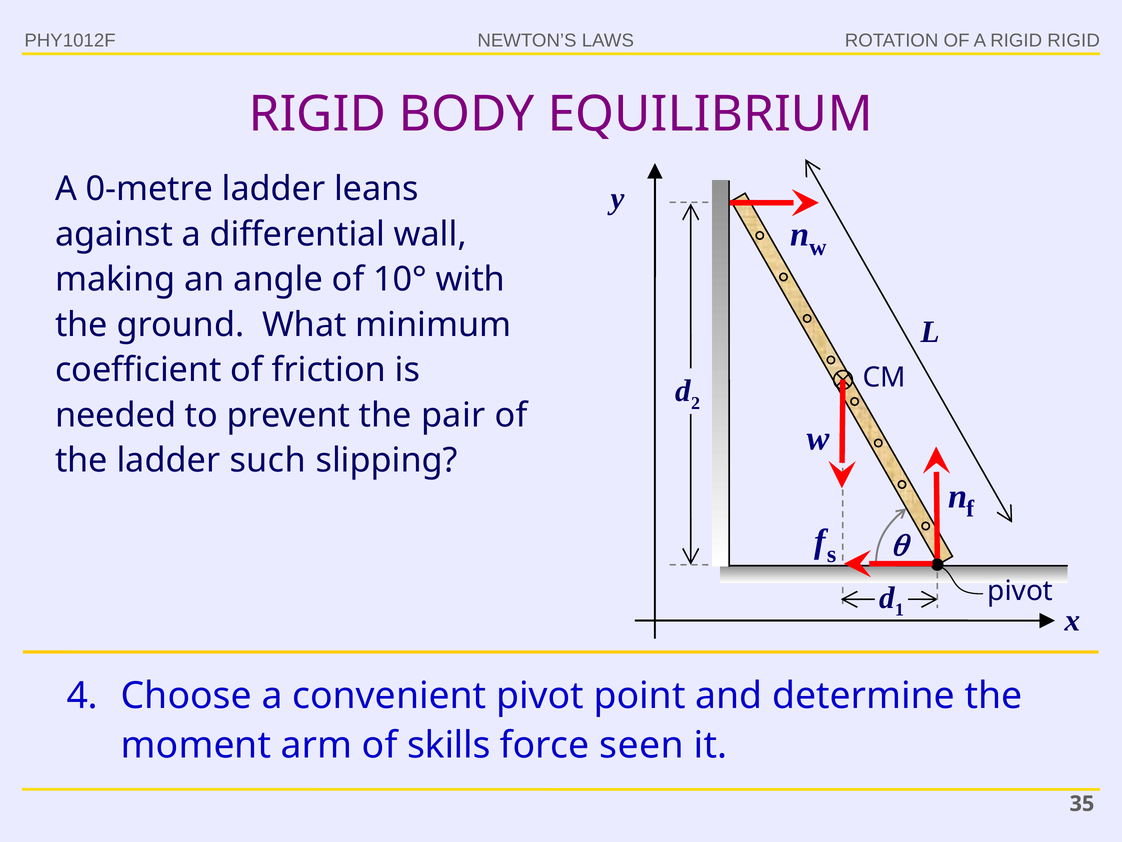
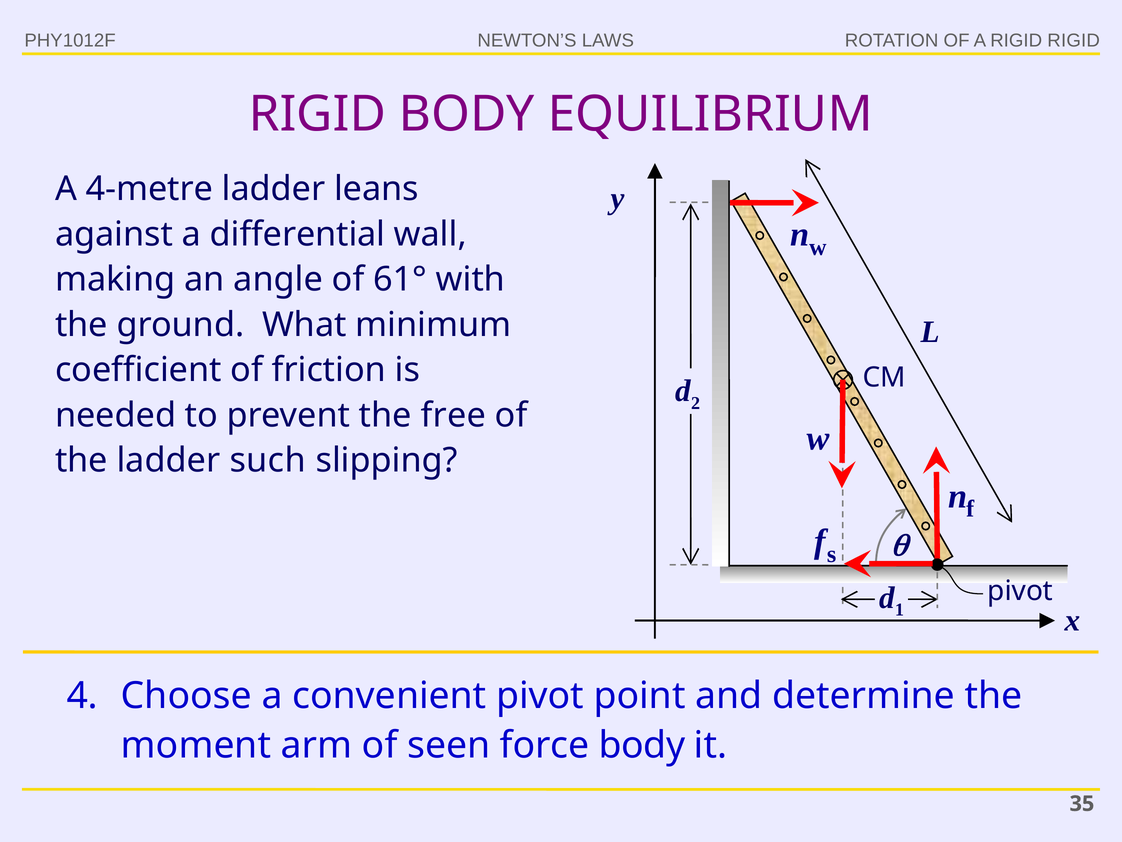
0-metre: 0-metre -> 4-metre
10°: 10° -> 61°
pair: pair -> free
skills: skills -> seen
force seen: seen -> body
